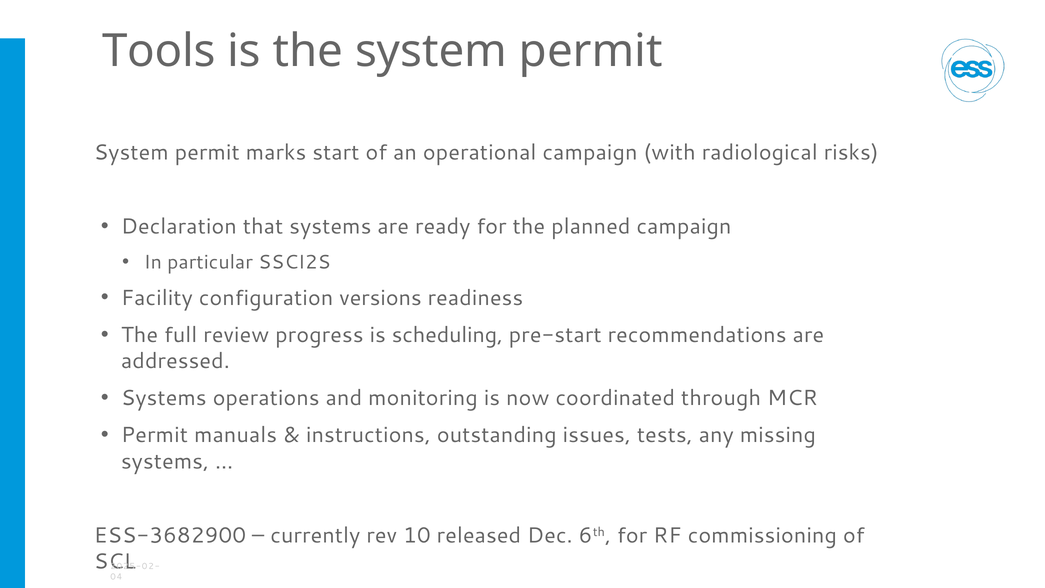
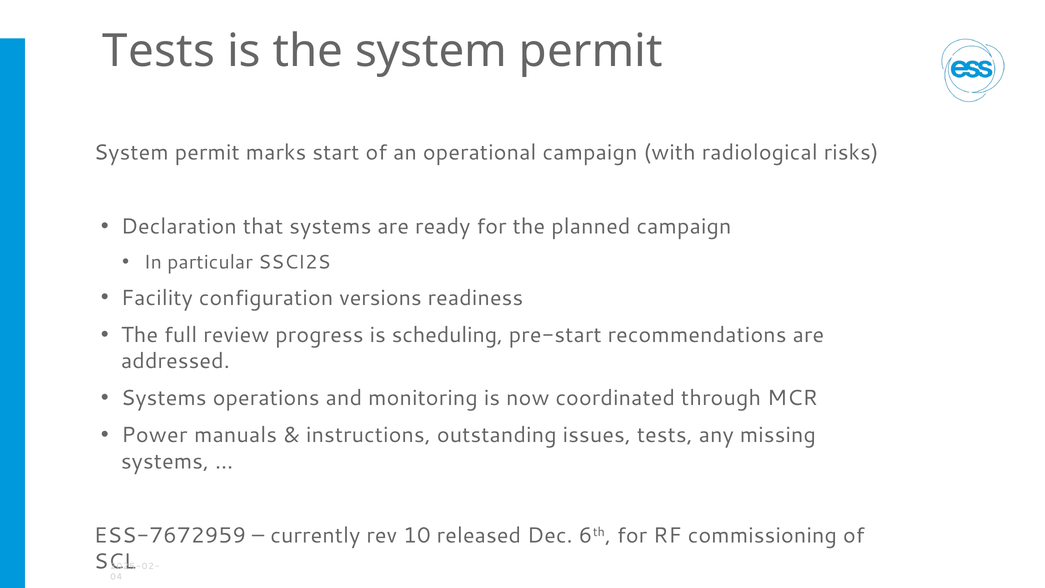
Tools at (159, 51): Tools -> Tests
Permit at (154, 435): Permit -> Power
ESS-3682900: ESS-3682900 -> ESS-7672959
